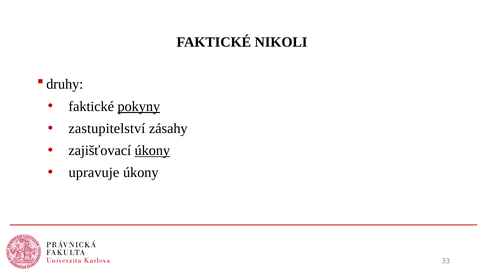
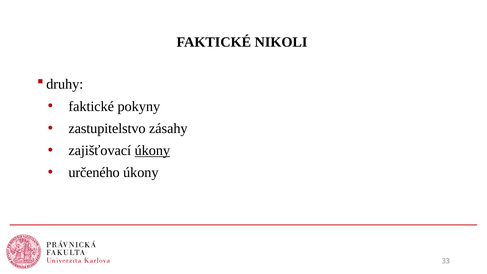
pokyny underline: present -> none
zastupitelství: zastupitelství -> zastupitelstvo
upravuje: upravuje -> určeného
